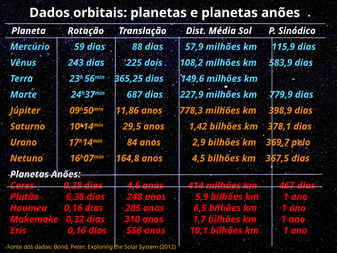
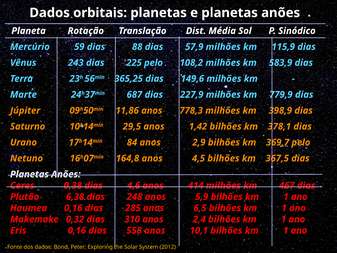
225 dois: dois -> pelo
1,7: 1,7 -> 2,4
